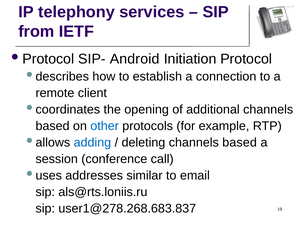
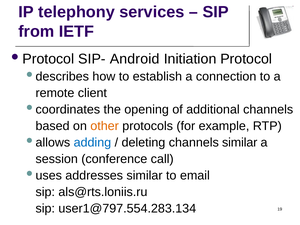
other colour: blue -> orange
deleting channels based: based -> similar
user1@278.268.683.837: user1@278.268.683.837 -> user1@797.554.283.134
